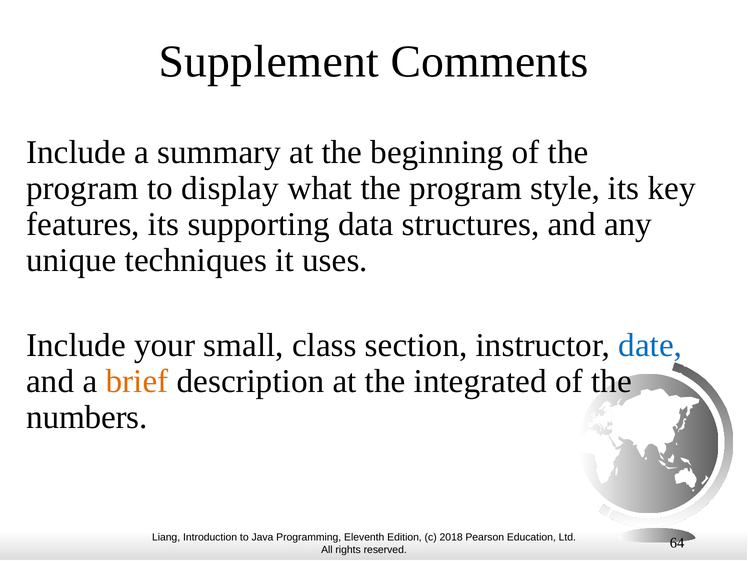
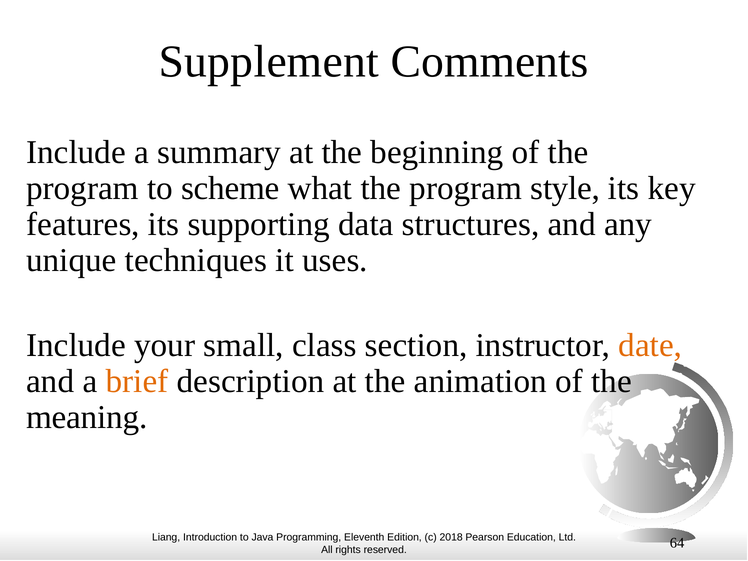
display: display -> scheme
date colour: blue -> orange
integrated: integrated -> animation
numbers: numbers -> meaning
